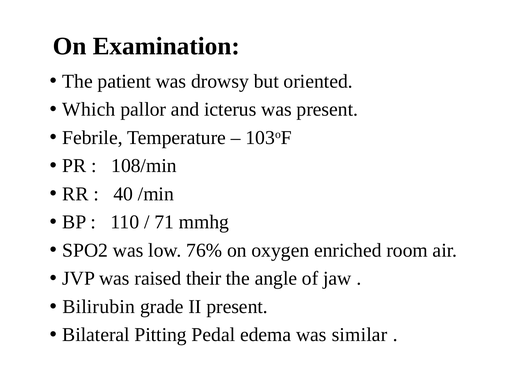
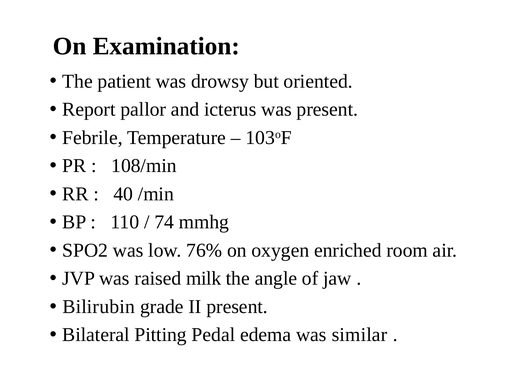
Which: Which -> Report
71: 71 -> 74
their: their -> milk
